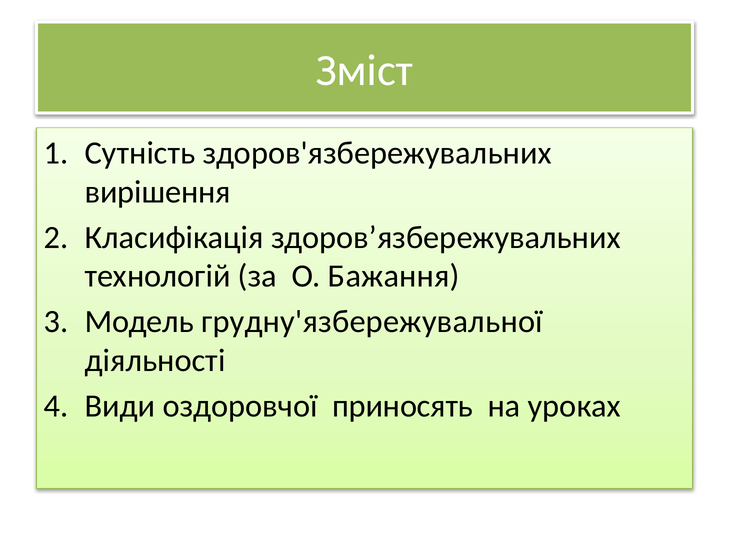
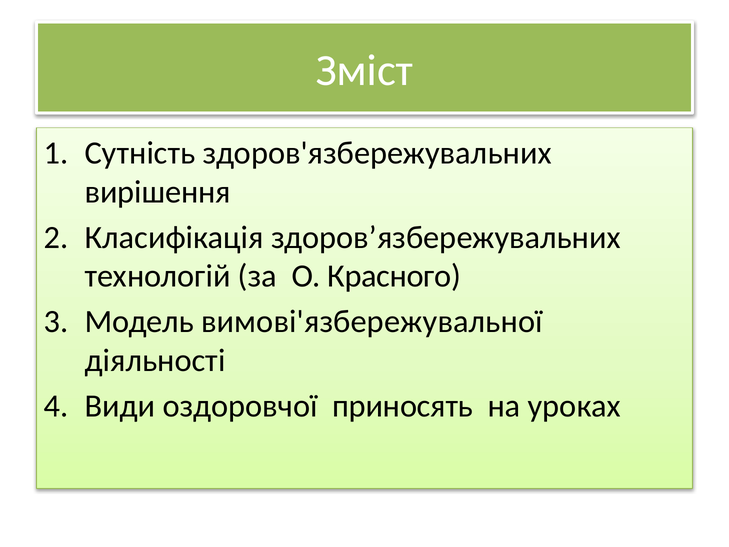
Бажання: Бажання -> Красного
грудну'язбережувальної: грудну'язбережувальної -> вимові'язбережувальної
